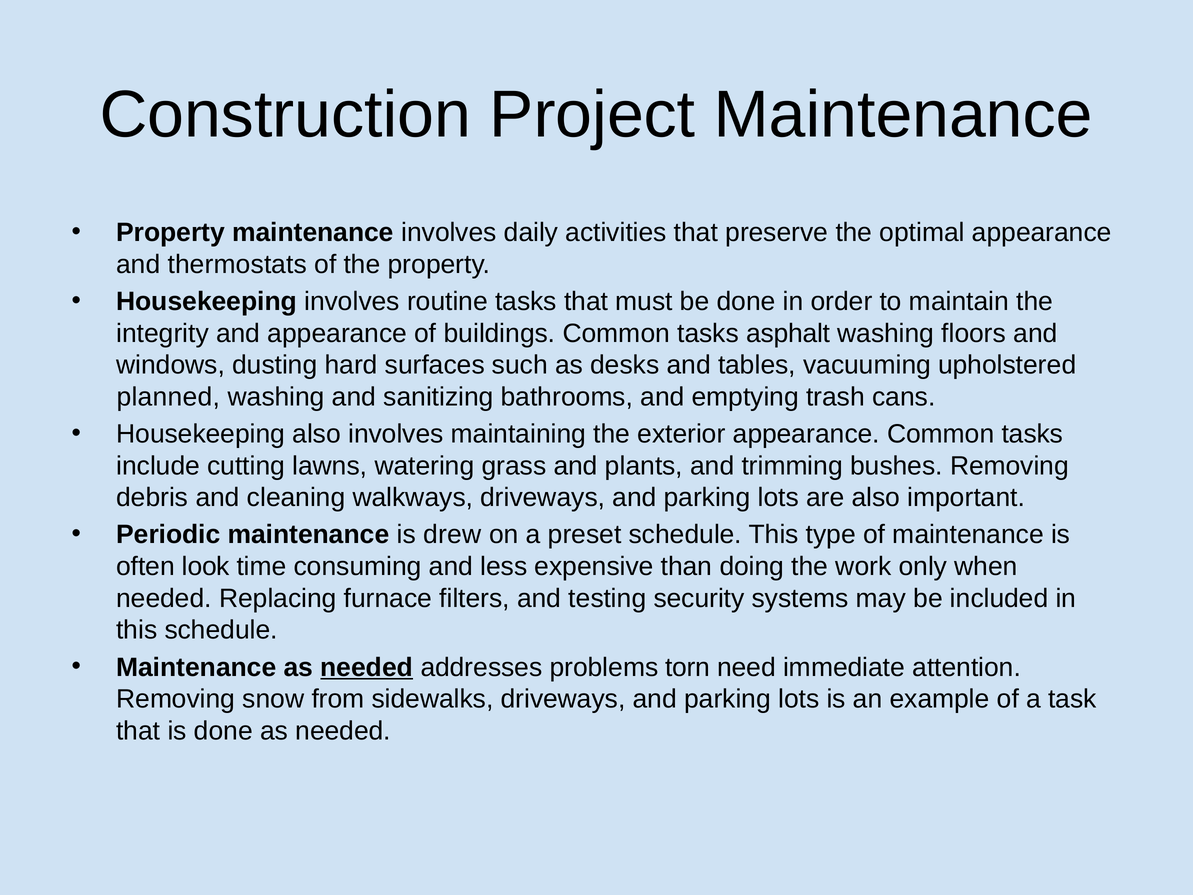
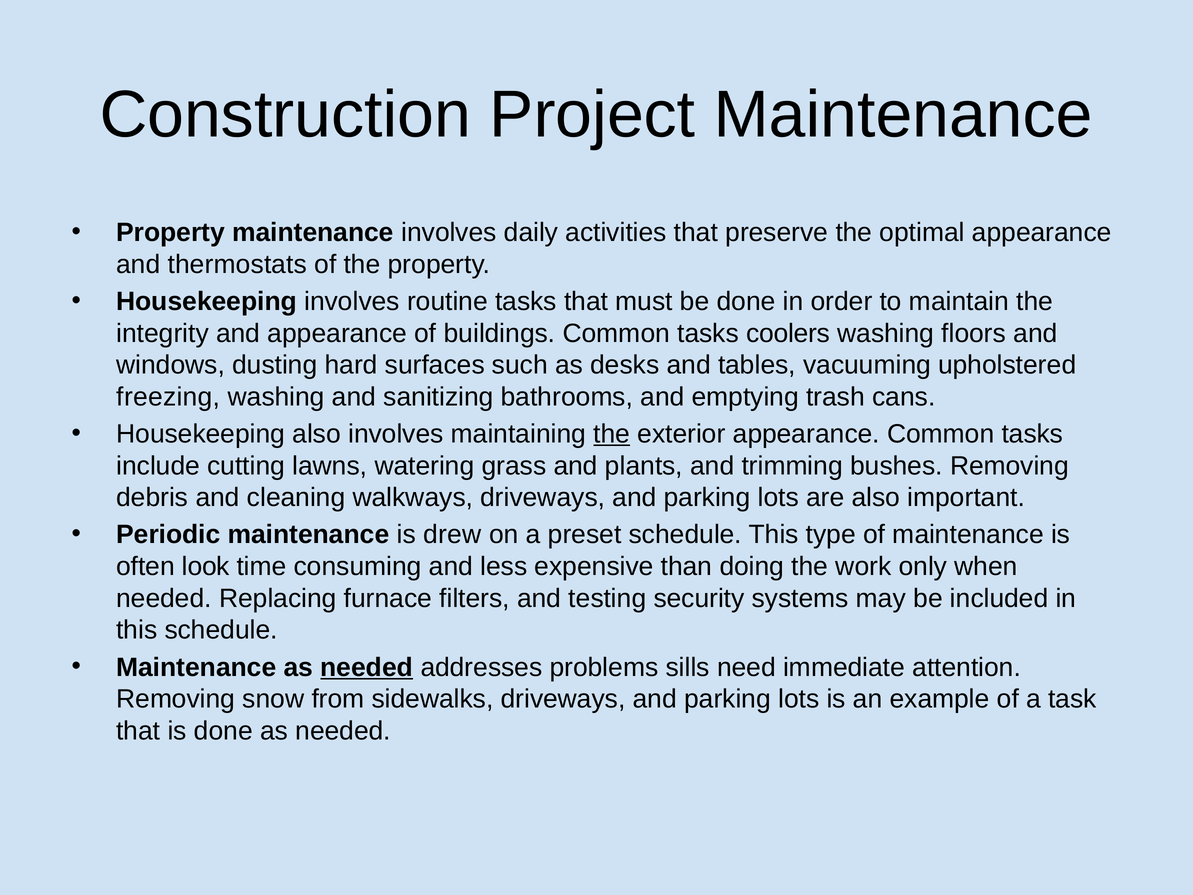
asphalt: asphalt -> coolers
planned: planned -> freezing
the at (612, 434) underline: none -> present
torn: torn -> sills
